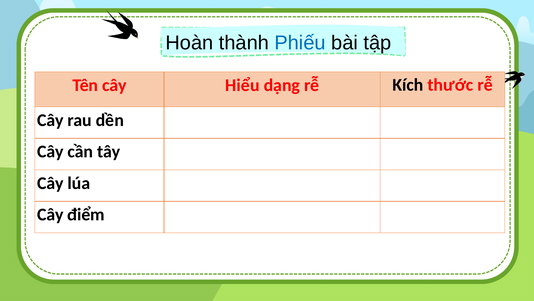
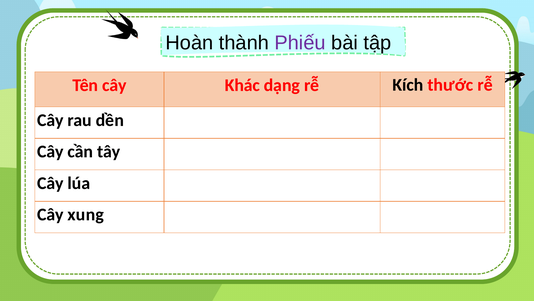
Phiếu colour: blue -> purple
Hiểu: Hiểu -> Khác
điểm: điểm -> xung
